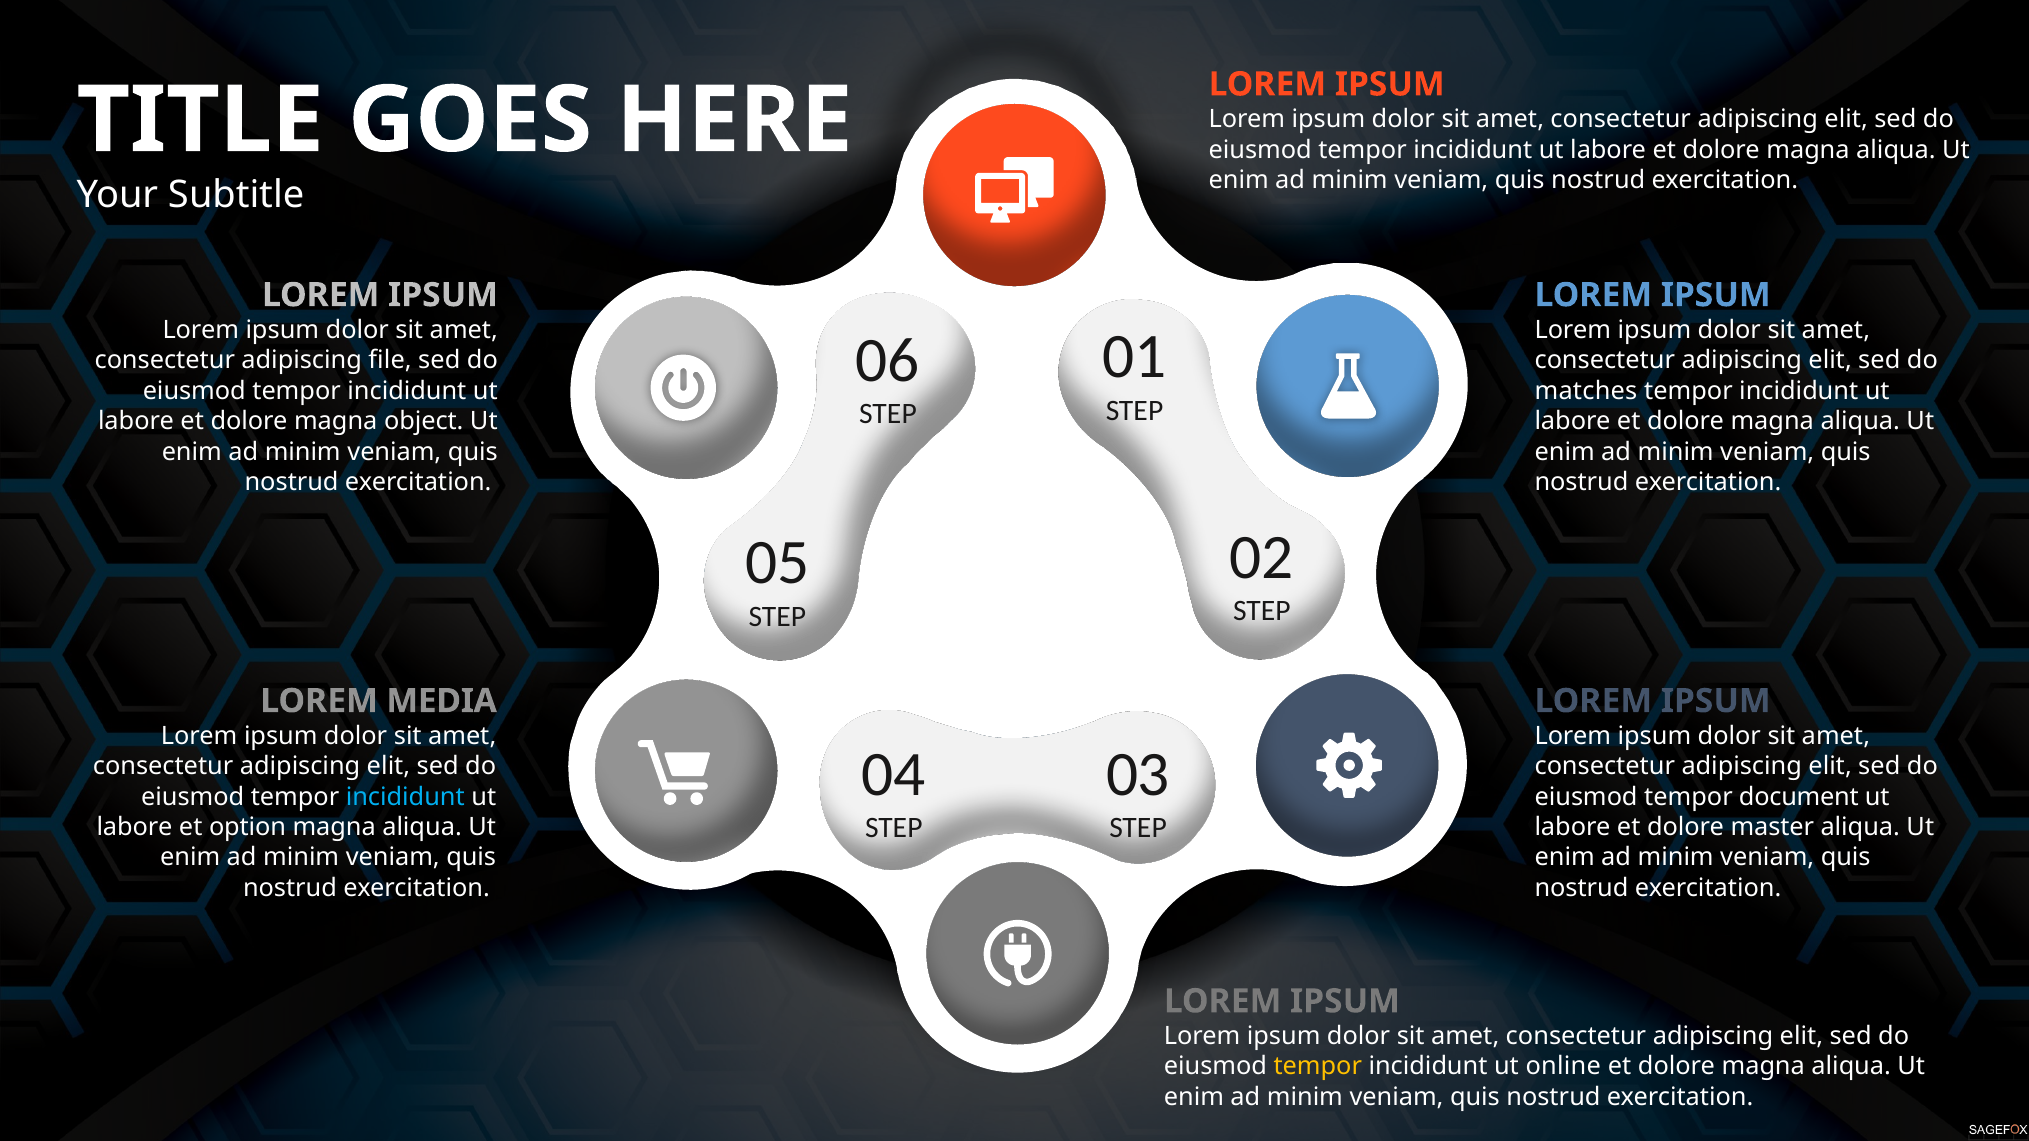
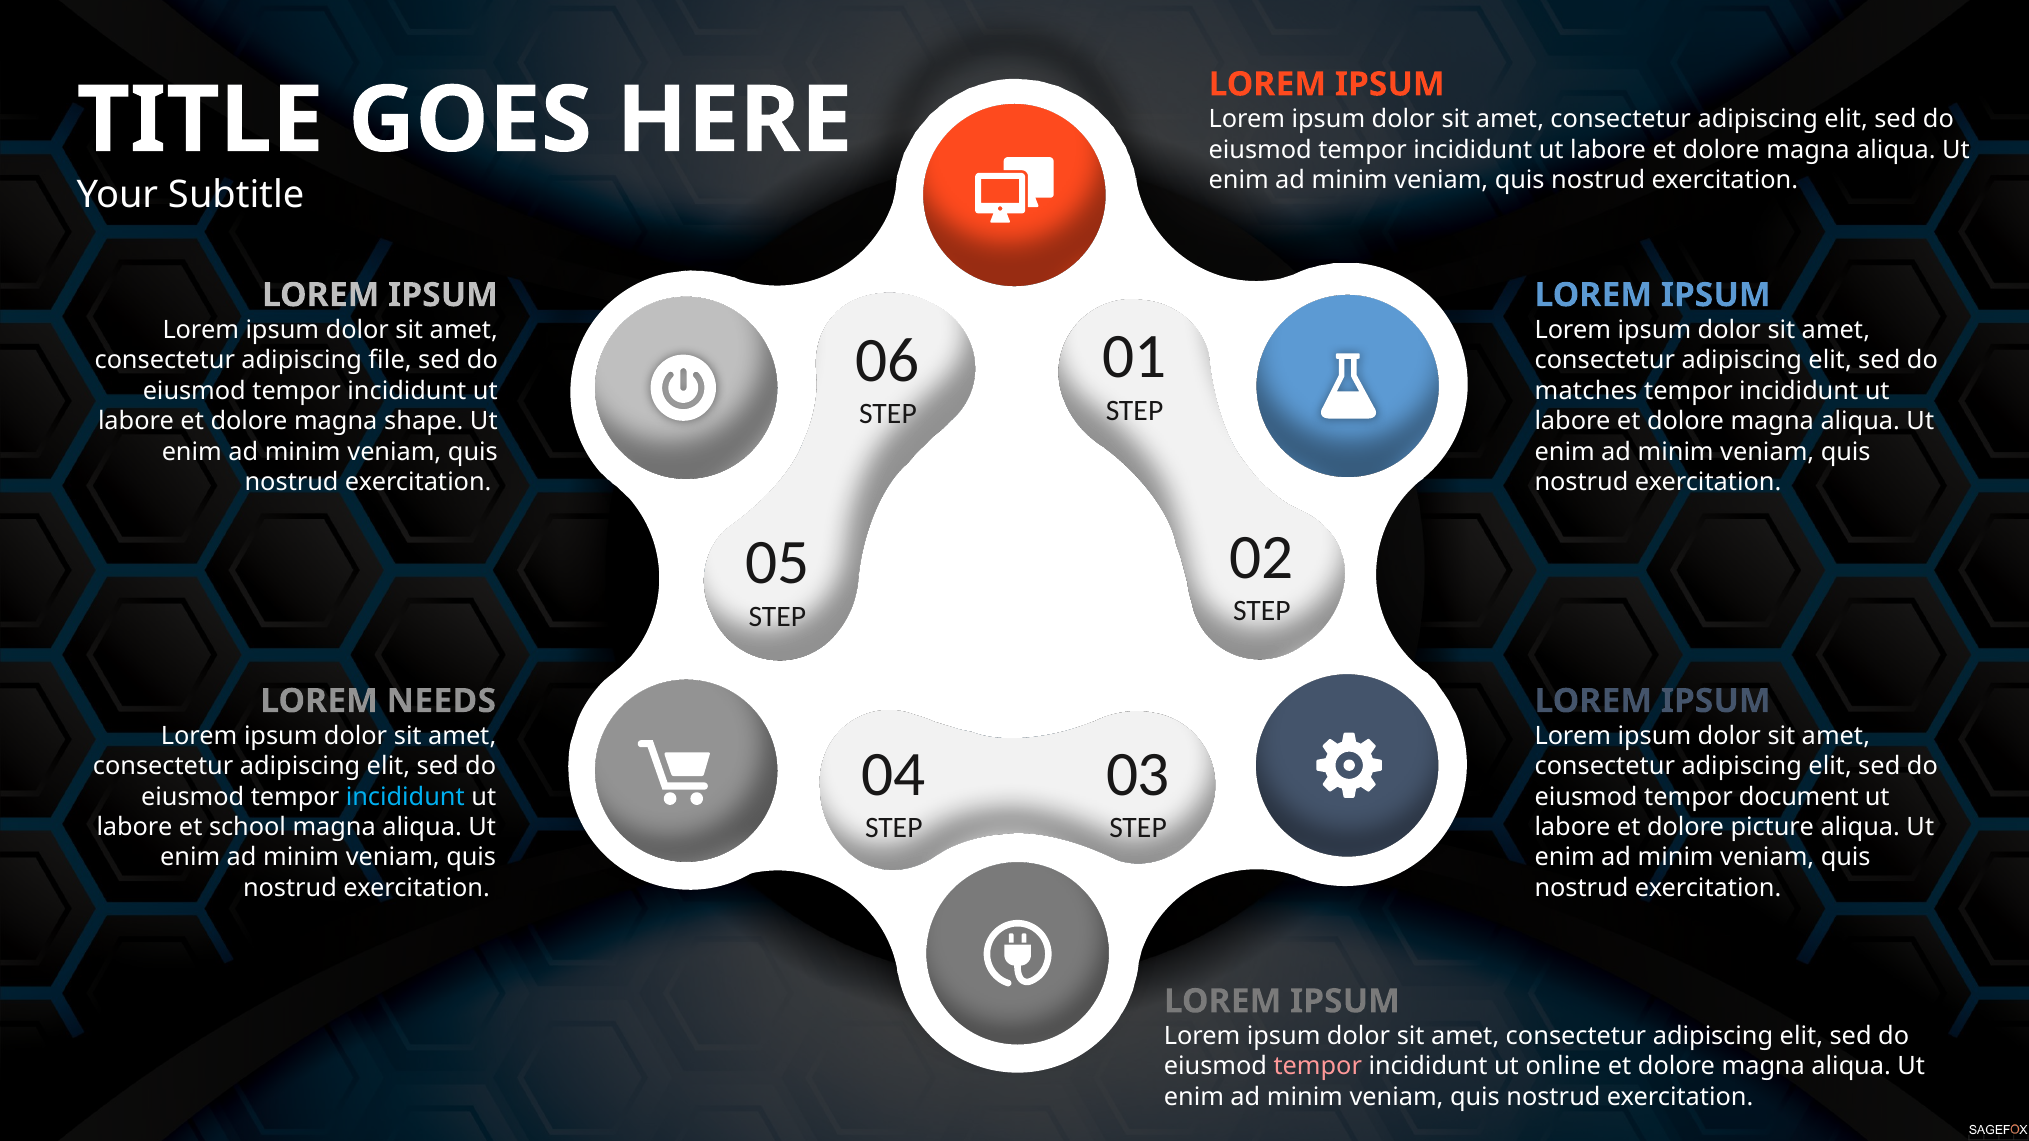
object: object -> shape
MEDIA: MEDIA -> NEEDS
option: option -> school
master: master -> picture
tempor at (1318, 1067) colour: yellow -> pink
